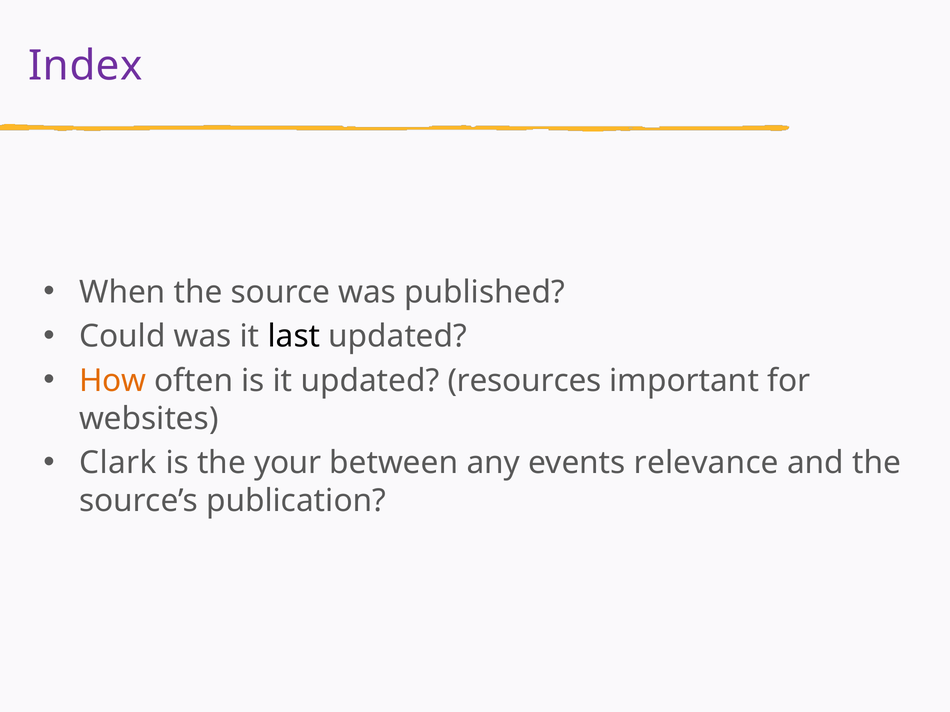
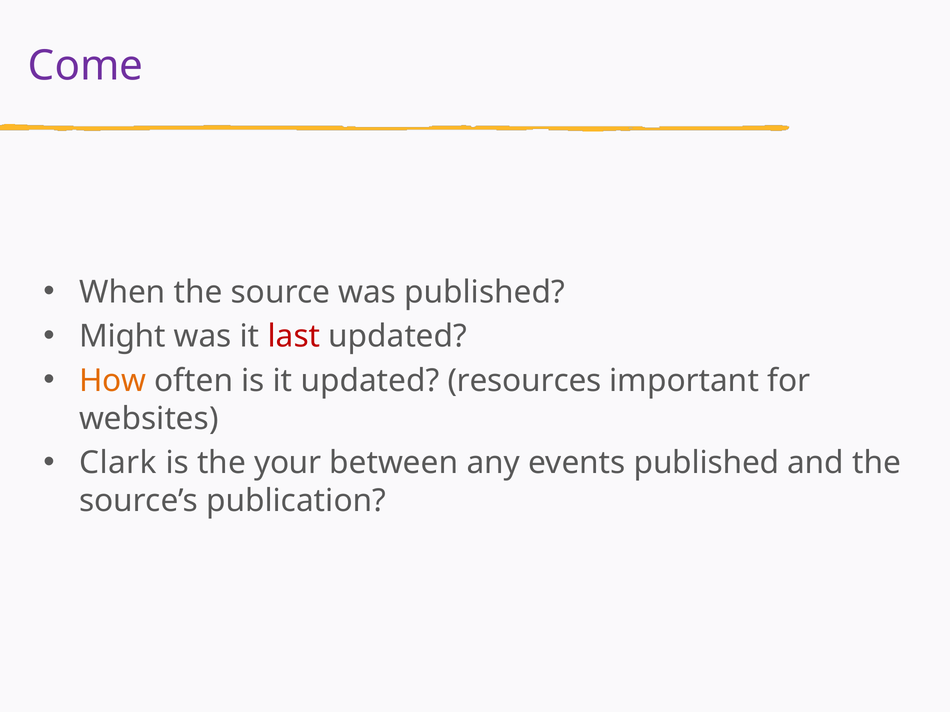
Index: Index -> Come
Could: Could -> Might
last colour: black -> red
events relevance: relevance -> published
